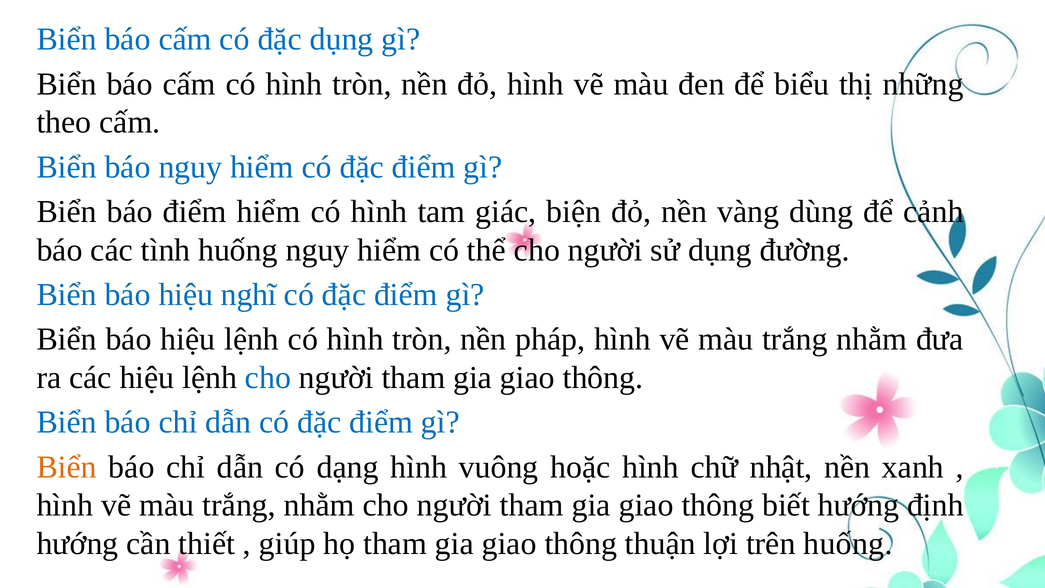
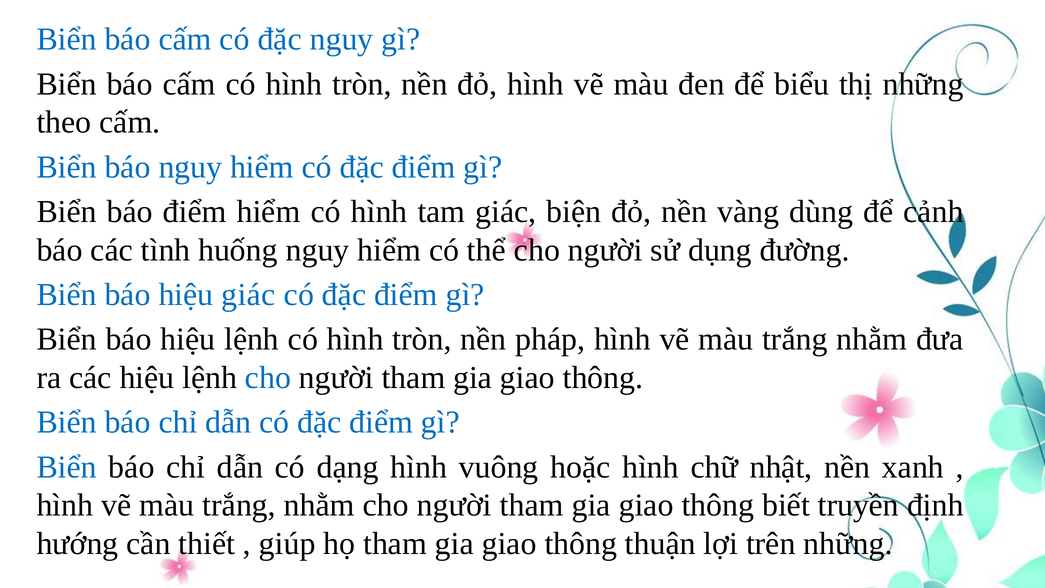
đặc dụng: dụng -> nguy
hiệu nghĩ: nghĩ -> giác
Biển at (67, 467) colour: orange -> blue
biết hướng: hướng -> truyền
trên huống: huống -> những
